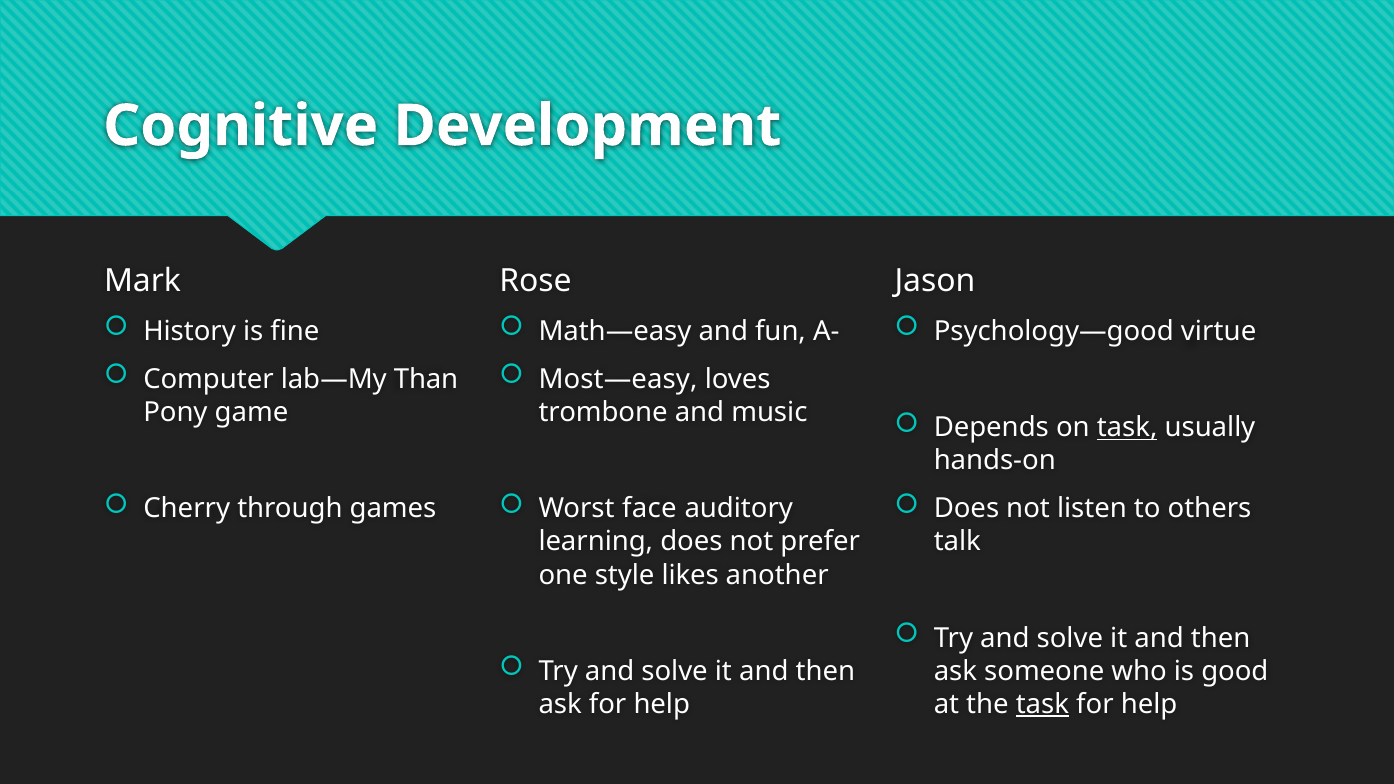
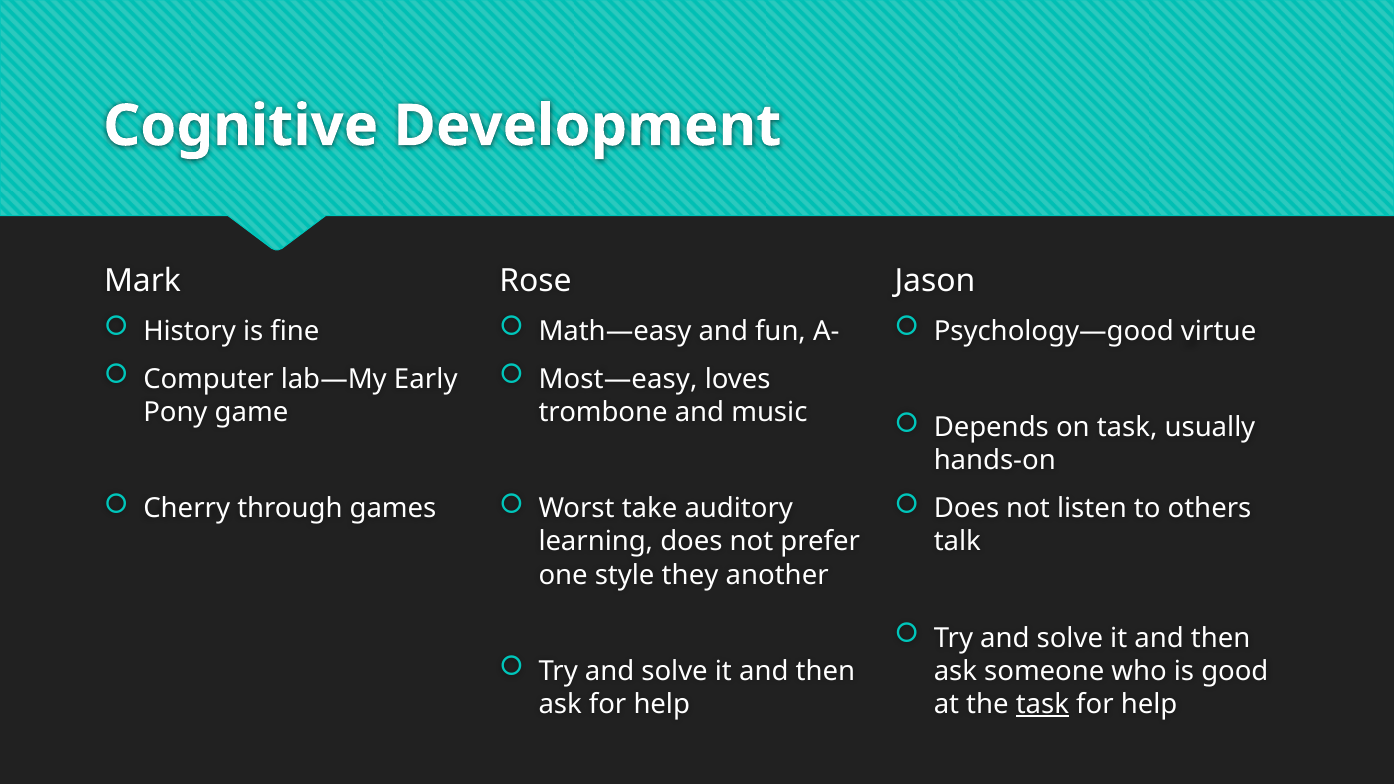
Than: Than -> Early
task at (1127, 428) underline: present -> none
face: face -> take
likes: likes -> they
